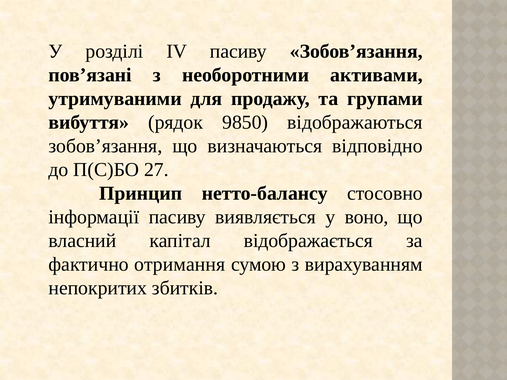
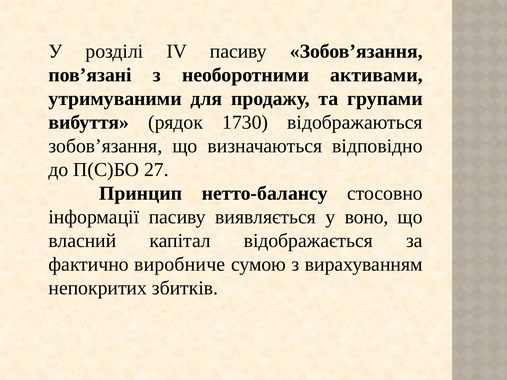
9850: 9850 -> 1730
отримання: отримання -> виробниче
